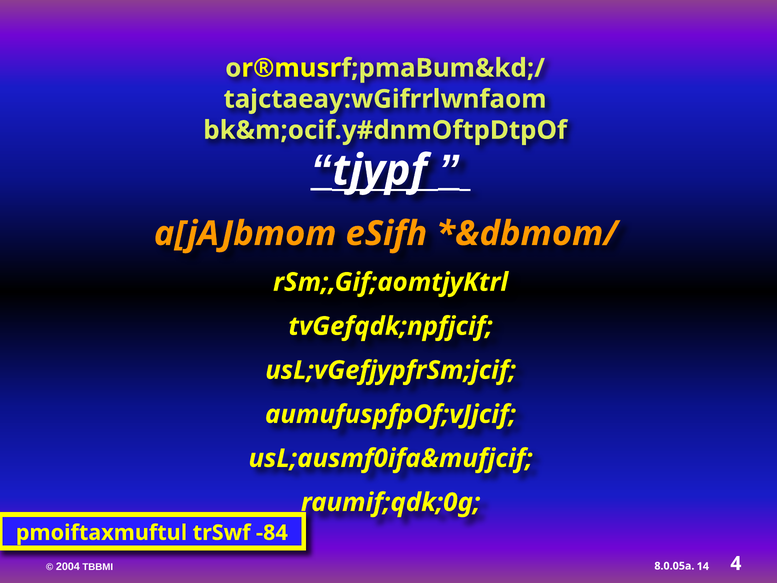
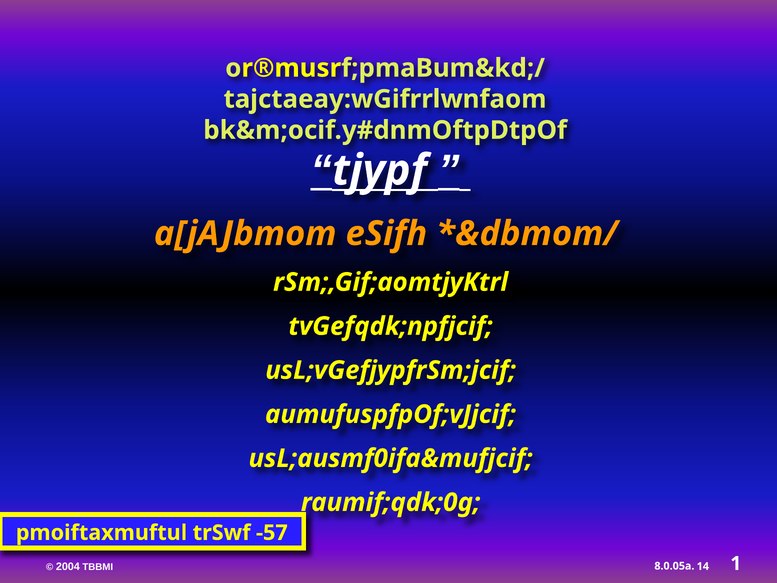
-84: -84 -> -57
4: 4 -> 1
